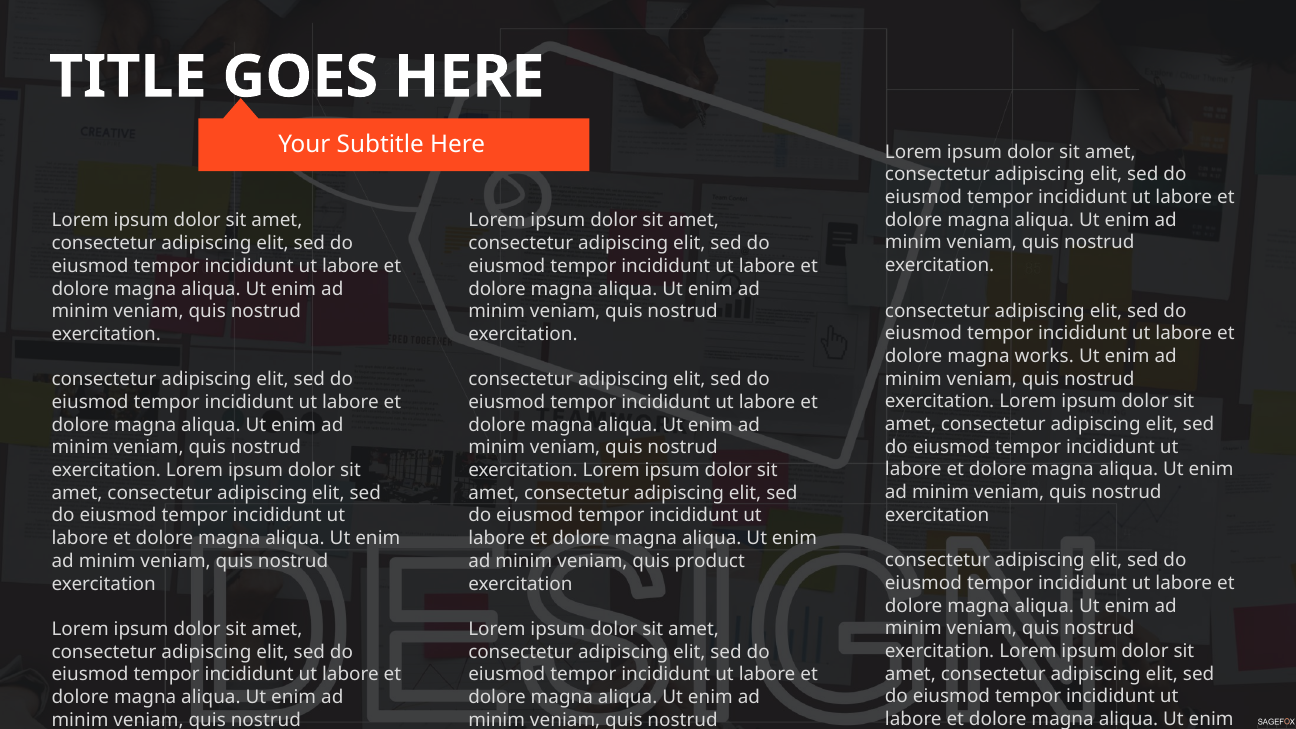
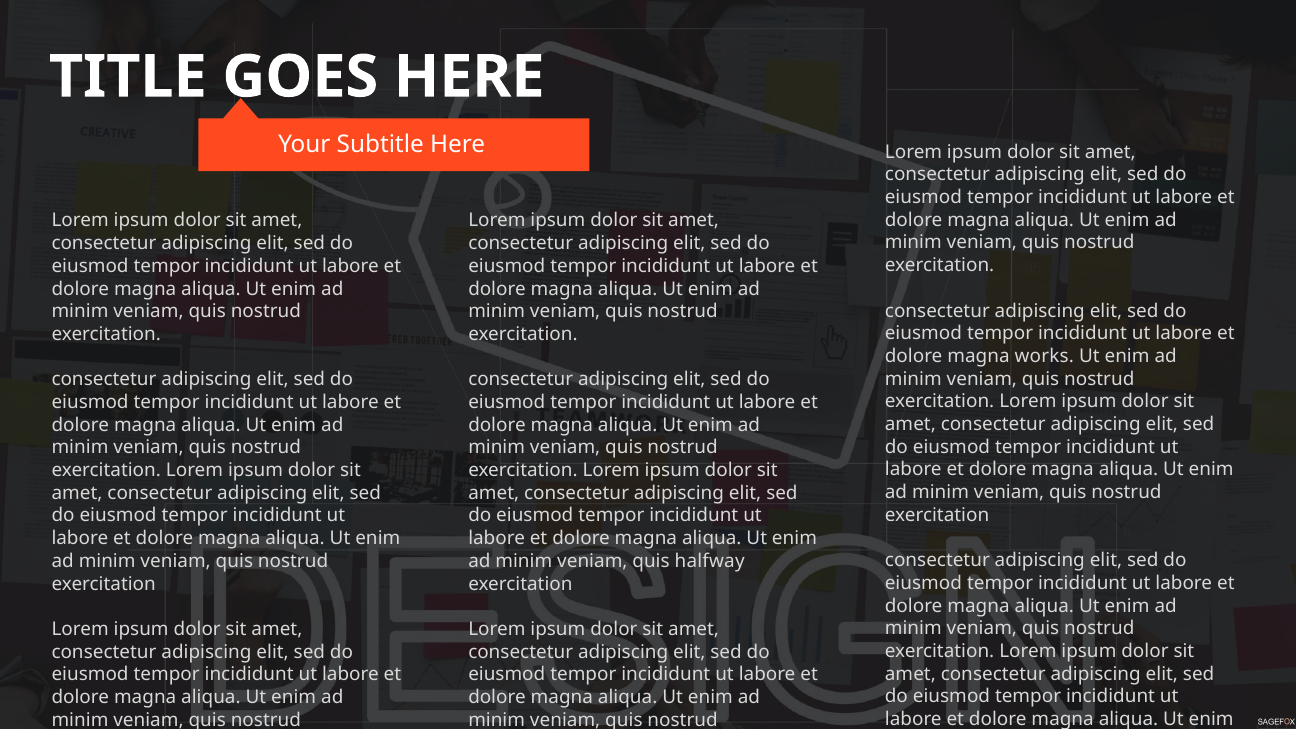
product: product -> halfway
